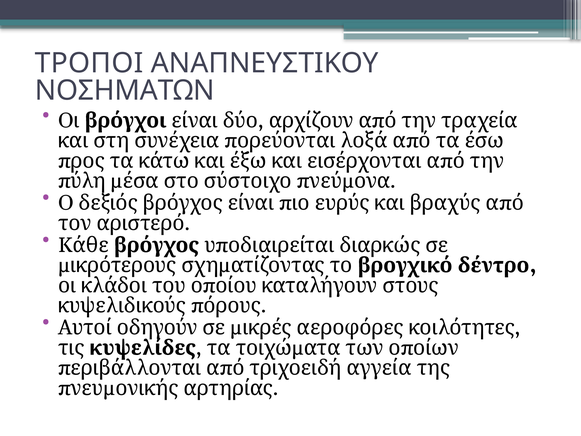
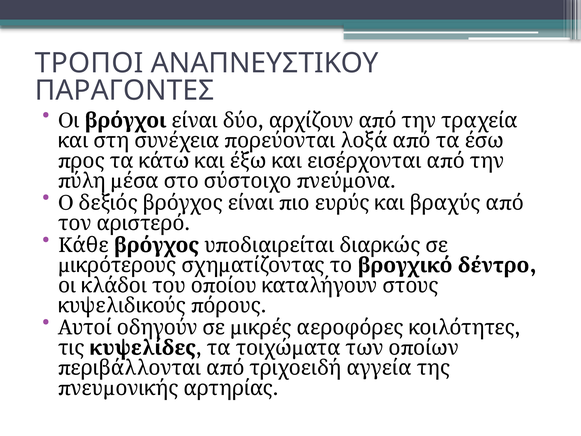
ΝΟΣΗΜΑΤΩΝ: ΝΟΣΗΜΑΤΩΝ -> ΠΑΡΑΓΟΝΤΕΣ
